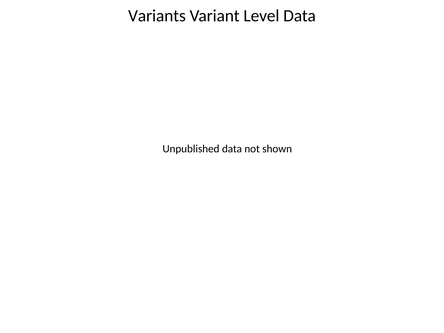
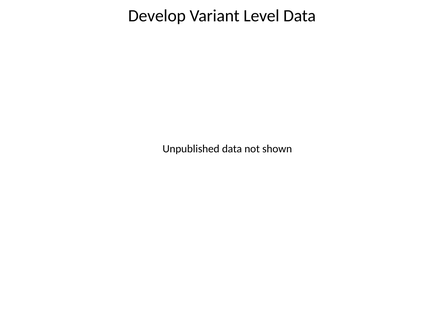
Variants: Variants -> Develop
